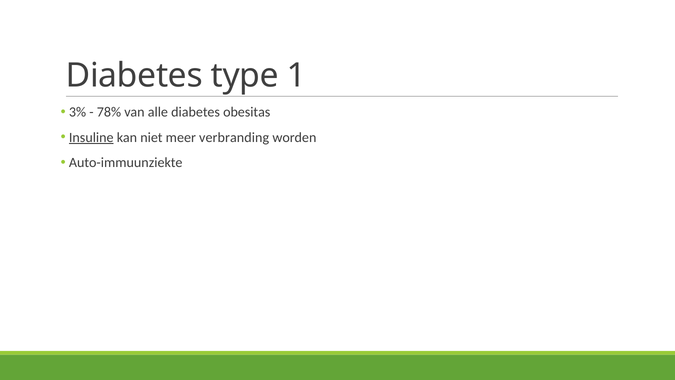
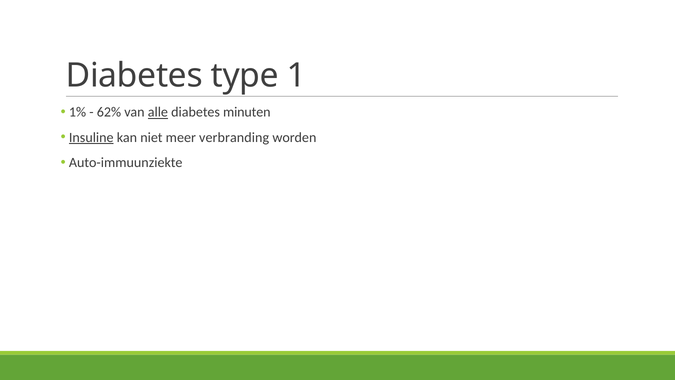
3%: 3% -> 1%
78%: 78% -> 62%
alle underline: none -> present
obesitas: obesitas -> minuten
